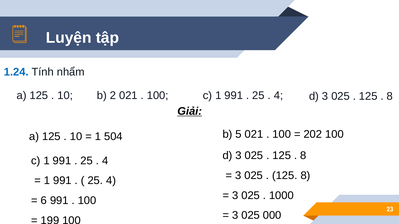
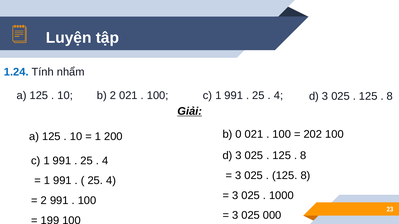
504: 504 -> 200
5: 5 -> 0
6 at (44, 201): 6 -> 2
